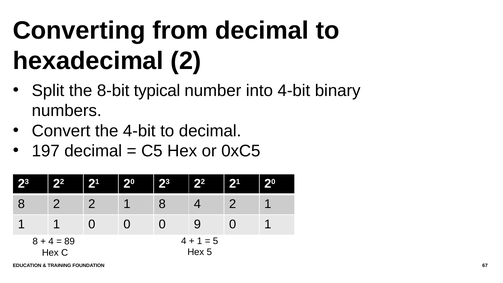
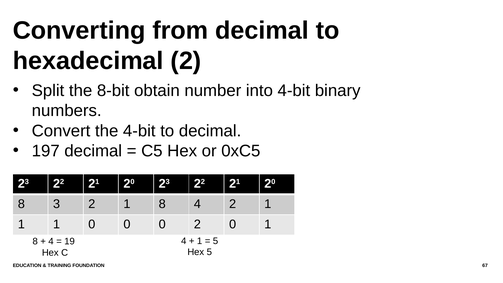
typical: typical -> obtain
8 2: 2 -> 3
0 9: 9 -> 2
89: 89 -> 19
